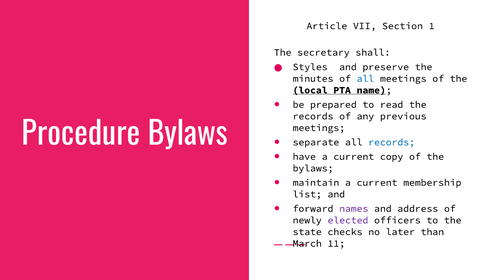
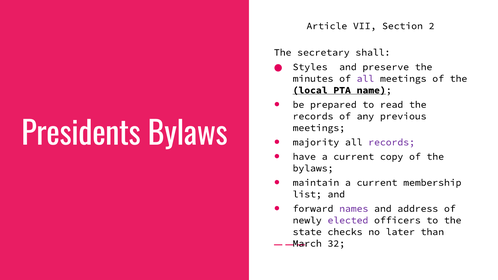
1: 1 -> 2
all at (365, 79) colour: blue -> purple
Procedure: Procedure -> Presidents
separate: separate -> majority
records at (392, 142) colour: blue -> purple
11: 11 -> 32
